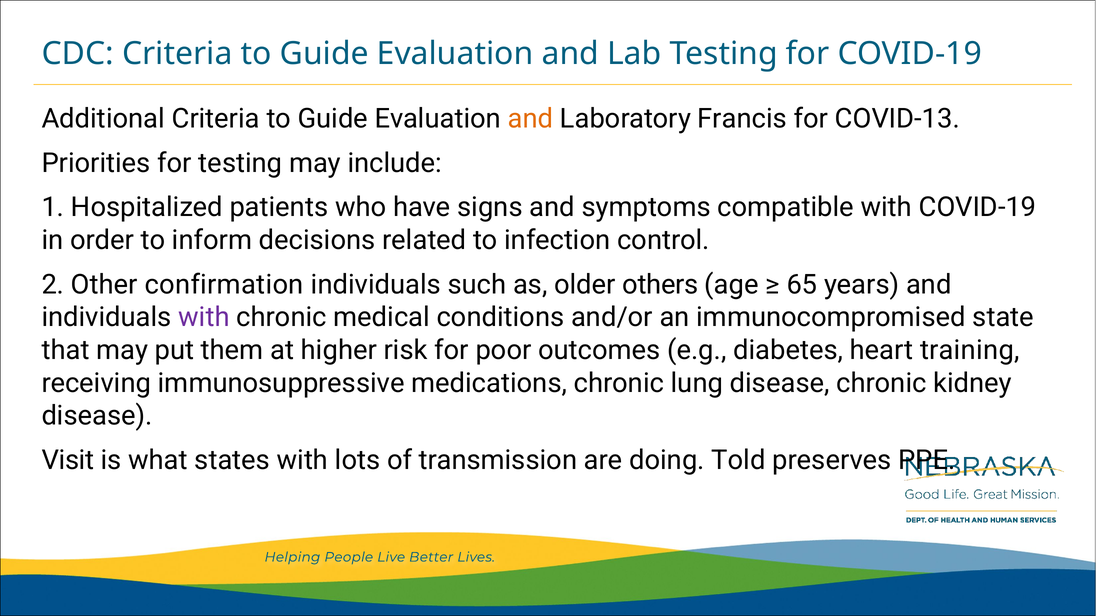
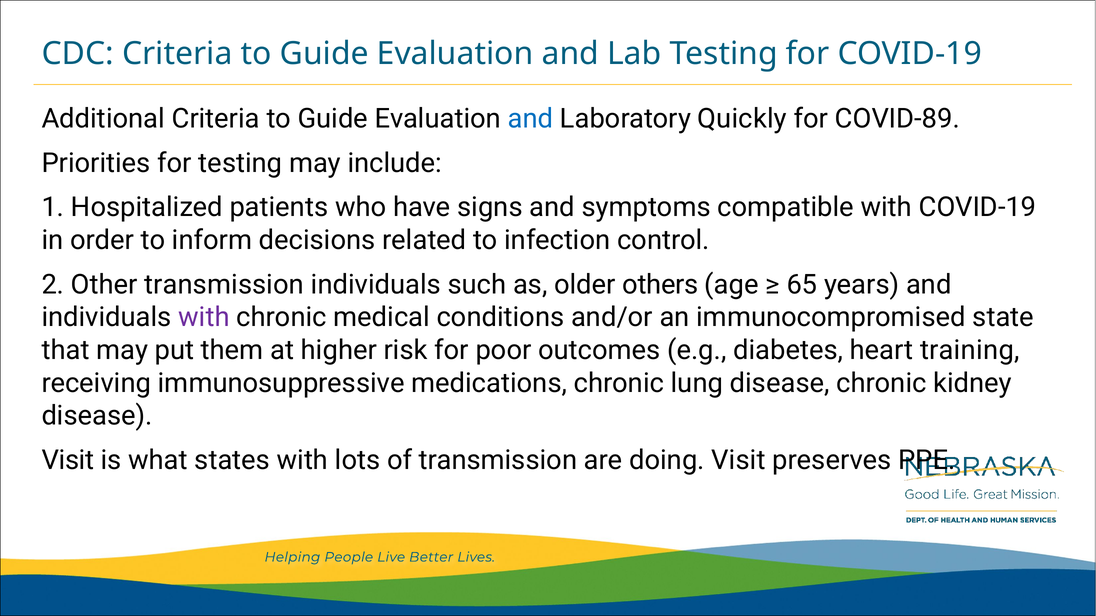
and at (531, 119) colour: orange -> blue
Francis: Francis -> Quickly
COVID-13: COVID-13 -> COVID-89
Other confirmation: confirmation -> transmission
doing Told: Told -> Visit
